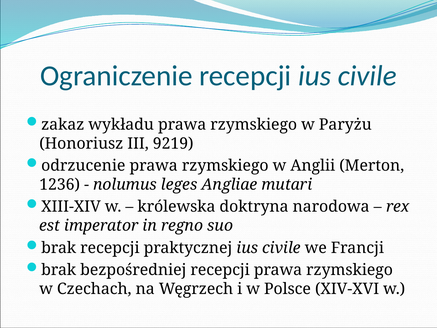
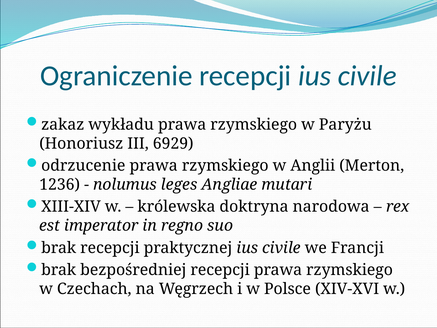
9219: 9219 -> 6929
